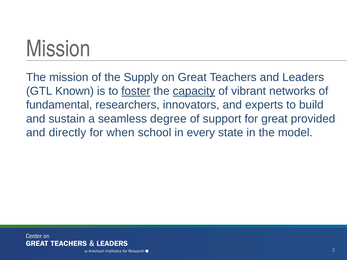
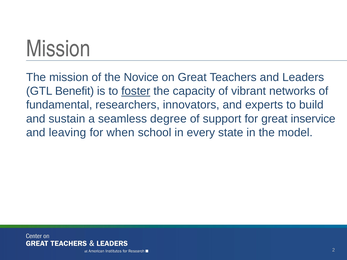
Supply: Supply -> Novice
Known: Known -> Benefit
capacity underline: present -> none
provided: provided -> inservice
directly: directly -> leaving
